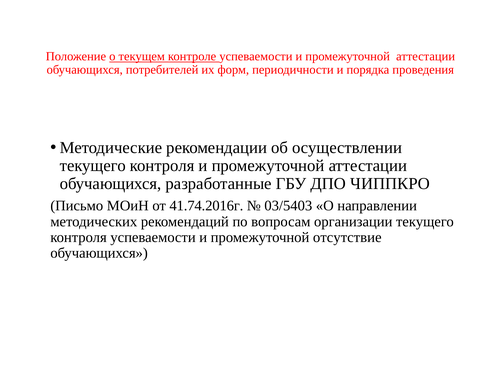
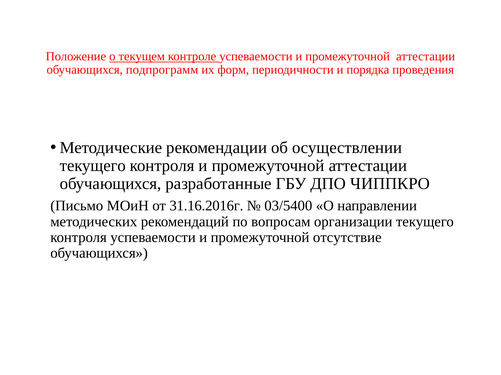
потребителей: потребителей -> подпрограмм
41.74.2016г: 41.74.2016г -> 31.16.2016г
03/5403: 03/5403 -> 03/5400
